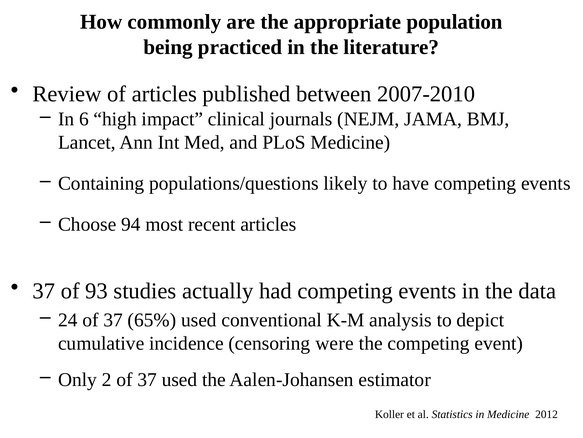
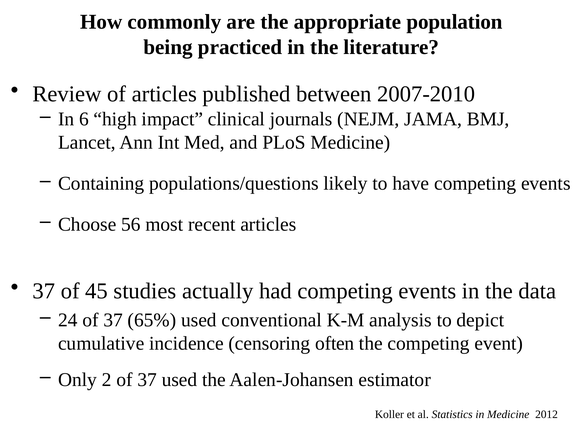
94: 94 -> 56
93: 93 -> 45
were: were -> often
